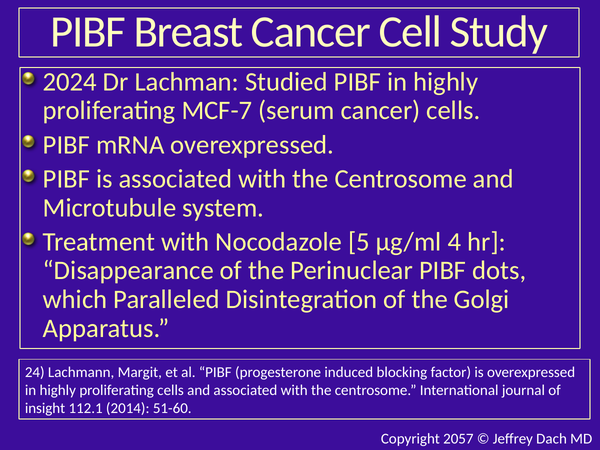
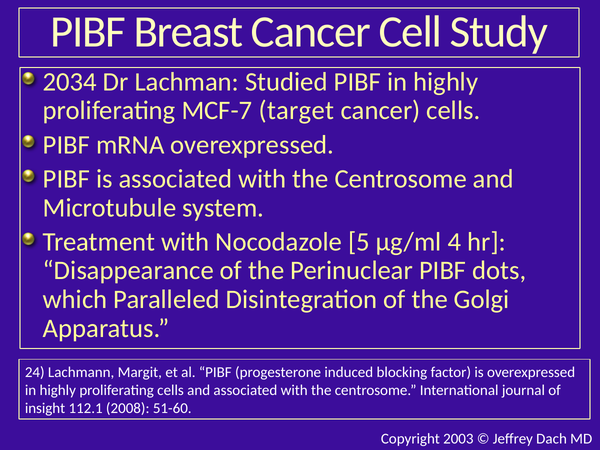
2024: 2024 -> 2034
serum: serum -> target
2014: 2014 -> 2008
2057: 2057 -> 2003
